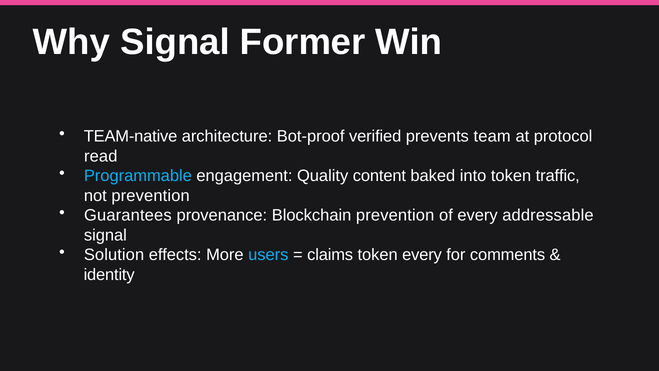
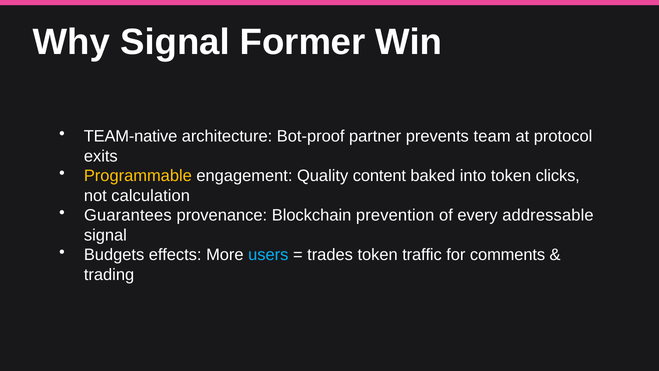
verified: verified -> partner
read: read -> exits
Programmable colour: light blue -> yellow
traffic: traffic -> clicks
not prevention: prevention -> calculation
Solution: Solution -> Budgets
claims: claims -> trades
token every: every -> traffic
identity: identity -> trading
